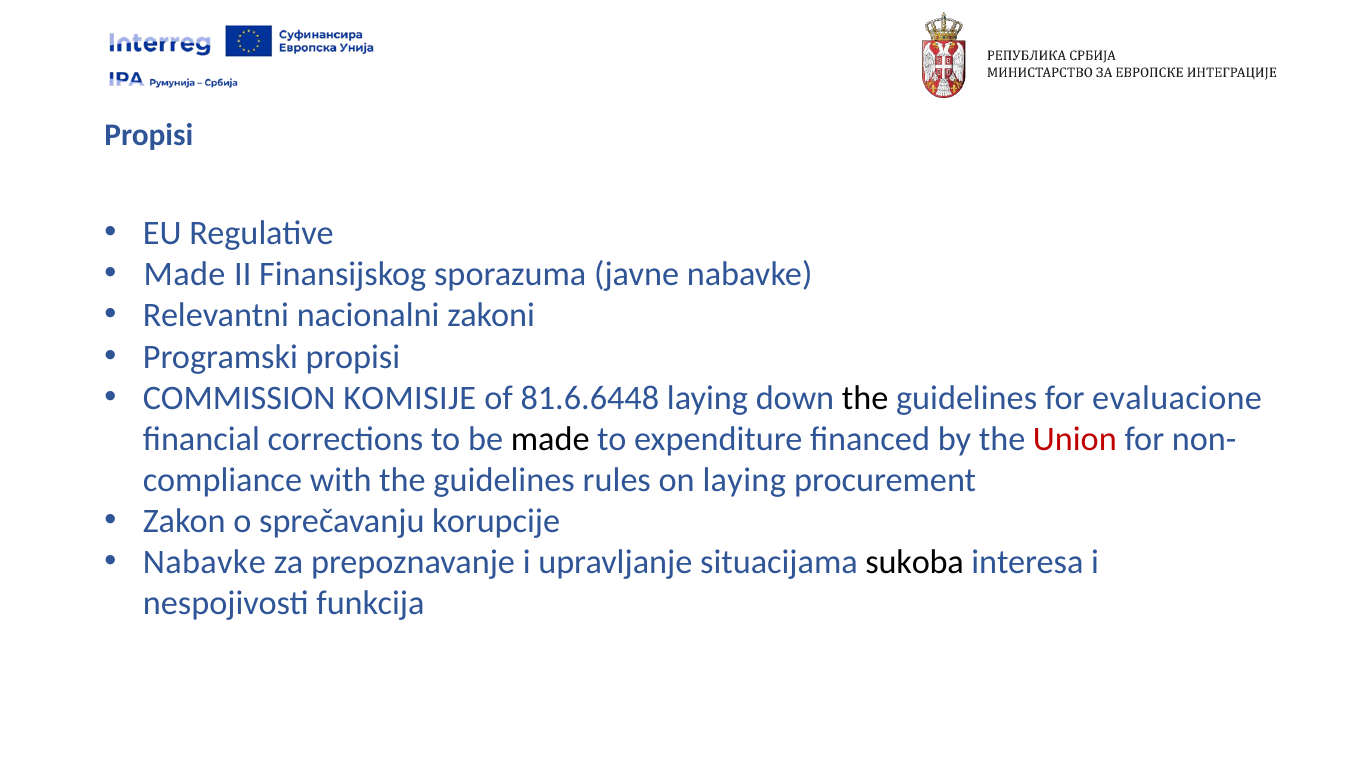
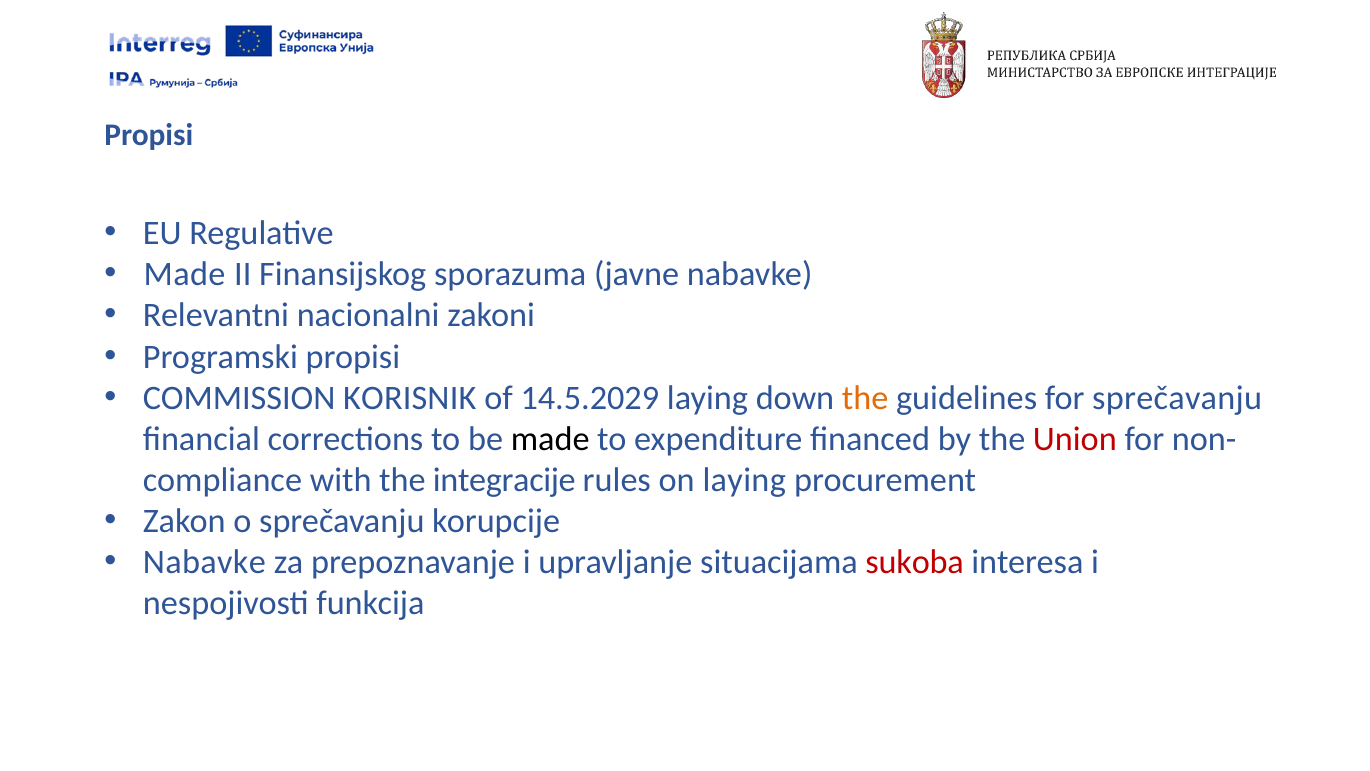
KOMISIJE: KOMISIJE -> KORISNIK
81.6.6448: 81.6.6448 -> 14.5.2029
the at (865, 398) colour: black -> orange
for evaluacione: evaluacione -> sprečavanju
with the guidelines: guidelines -> integracije
sukoba colour: black -> red
